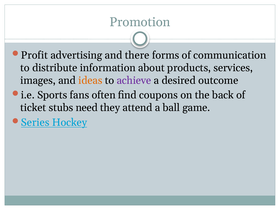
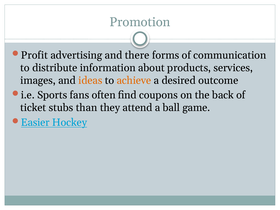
achieve colour: purple -> orange
need: need -> than
Series: Series -> Easier
